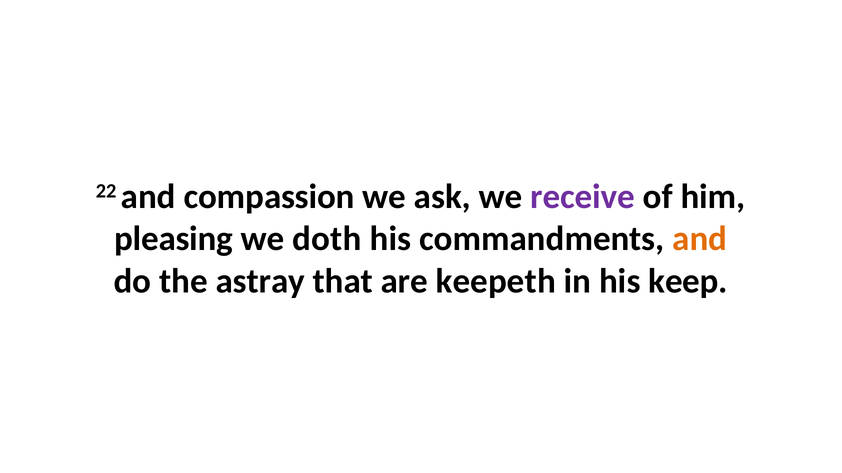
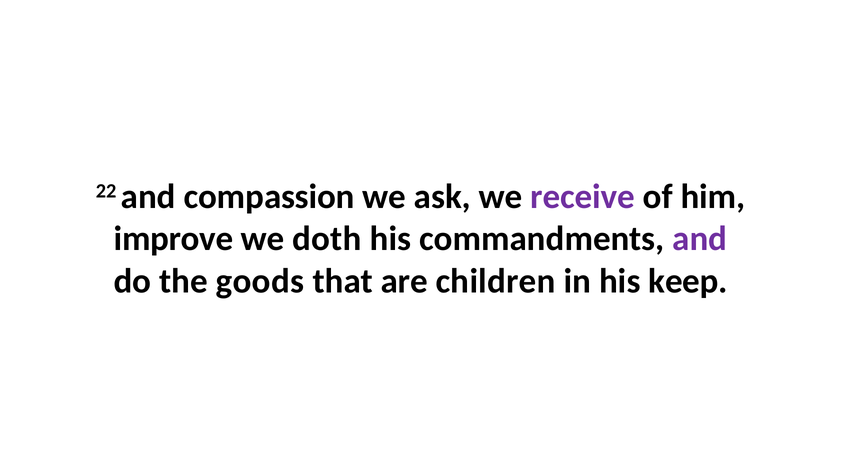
pleasing: pleasing -> improve
and at (700, 239) colour: orange -> purple
astray: astray -> goods
keepeth: keepeth -> children
